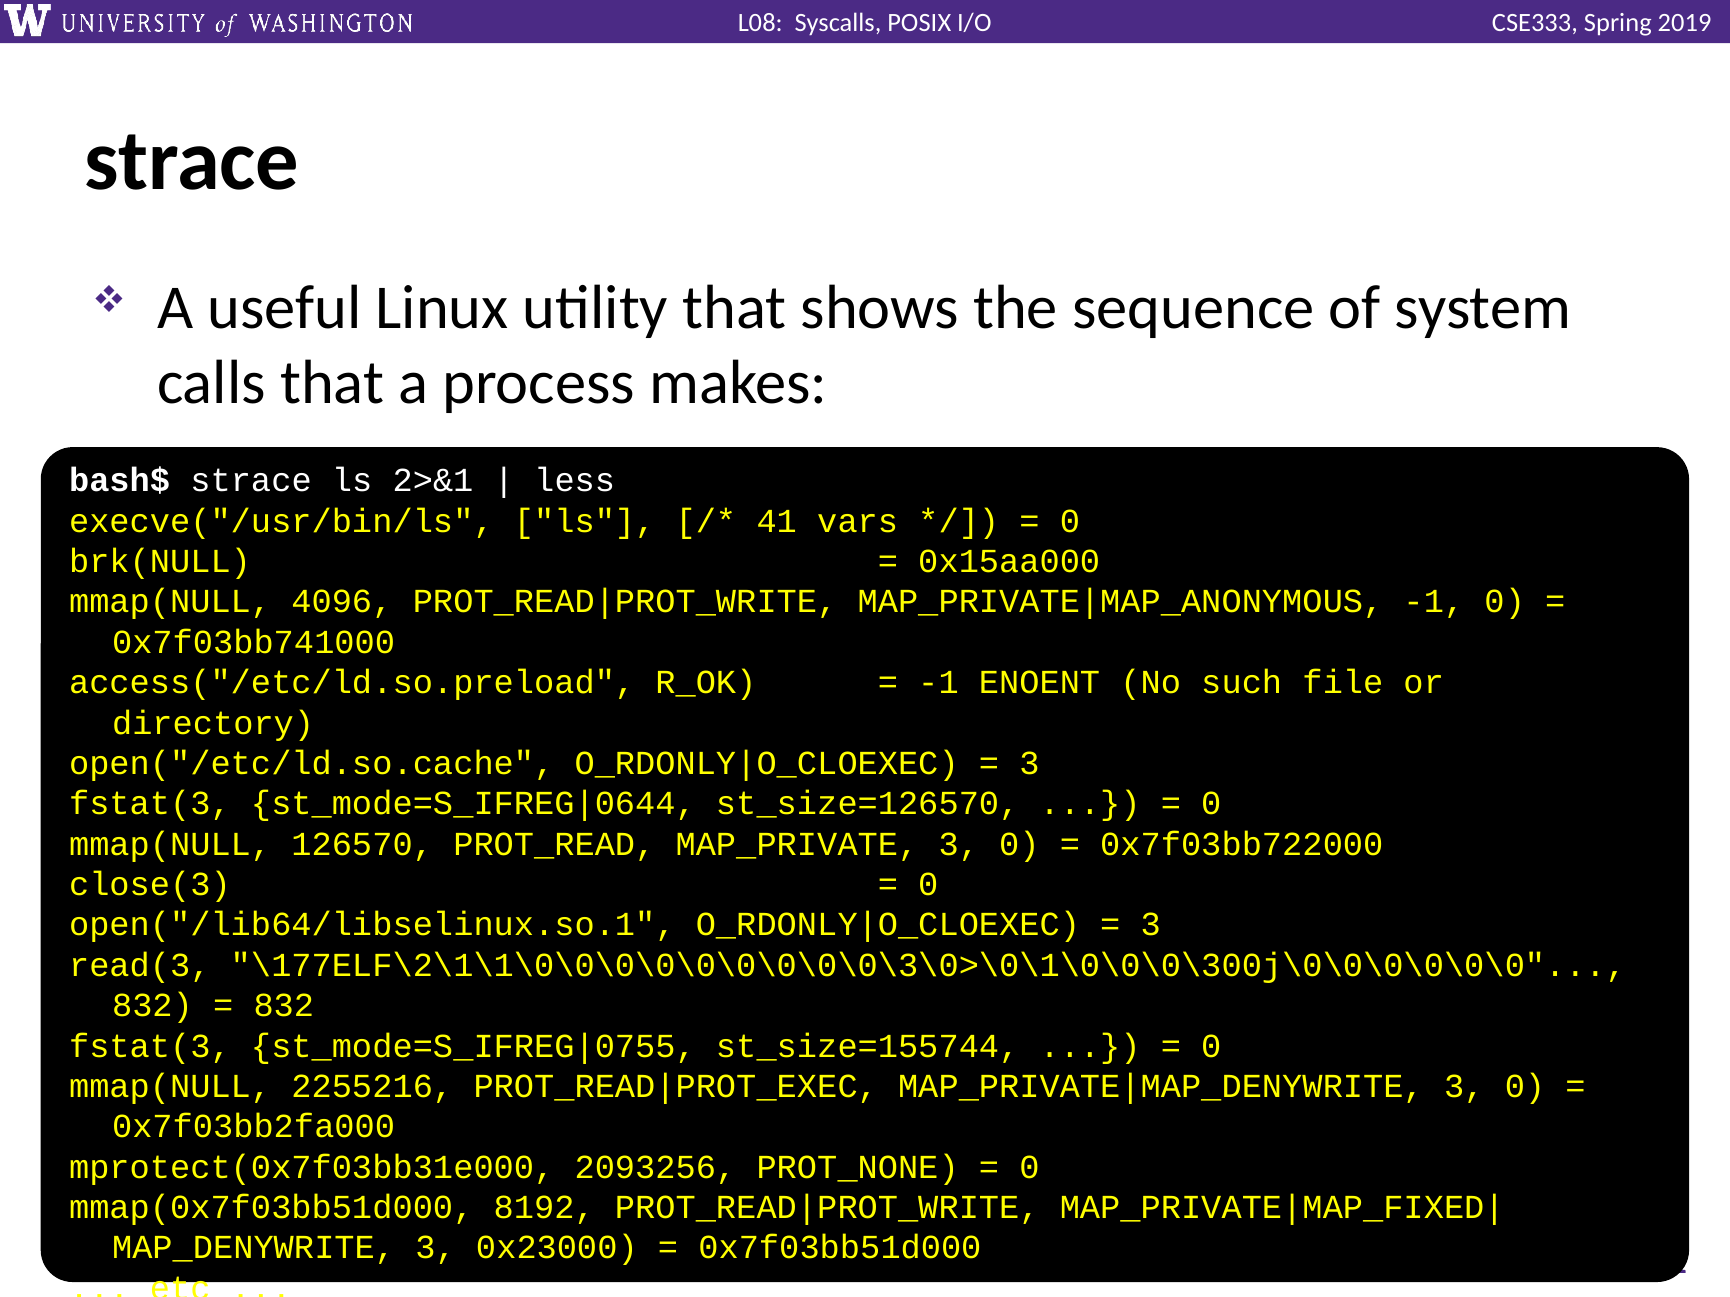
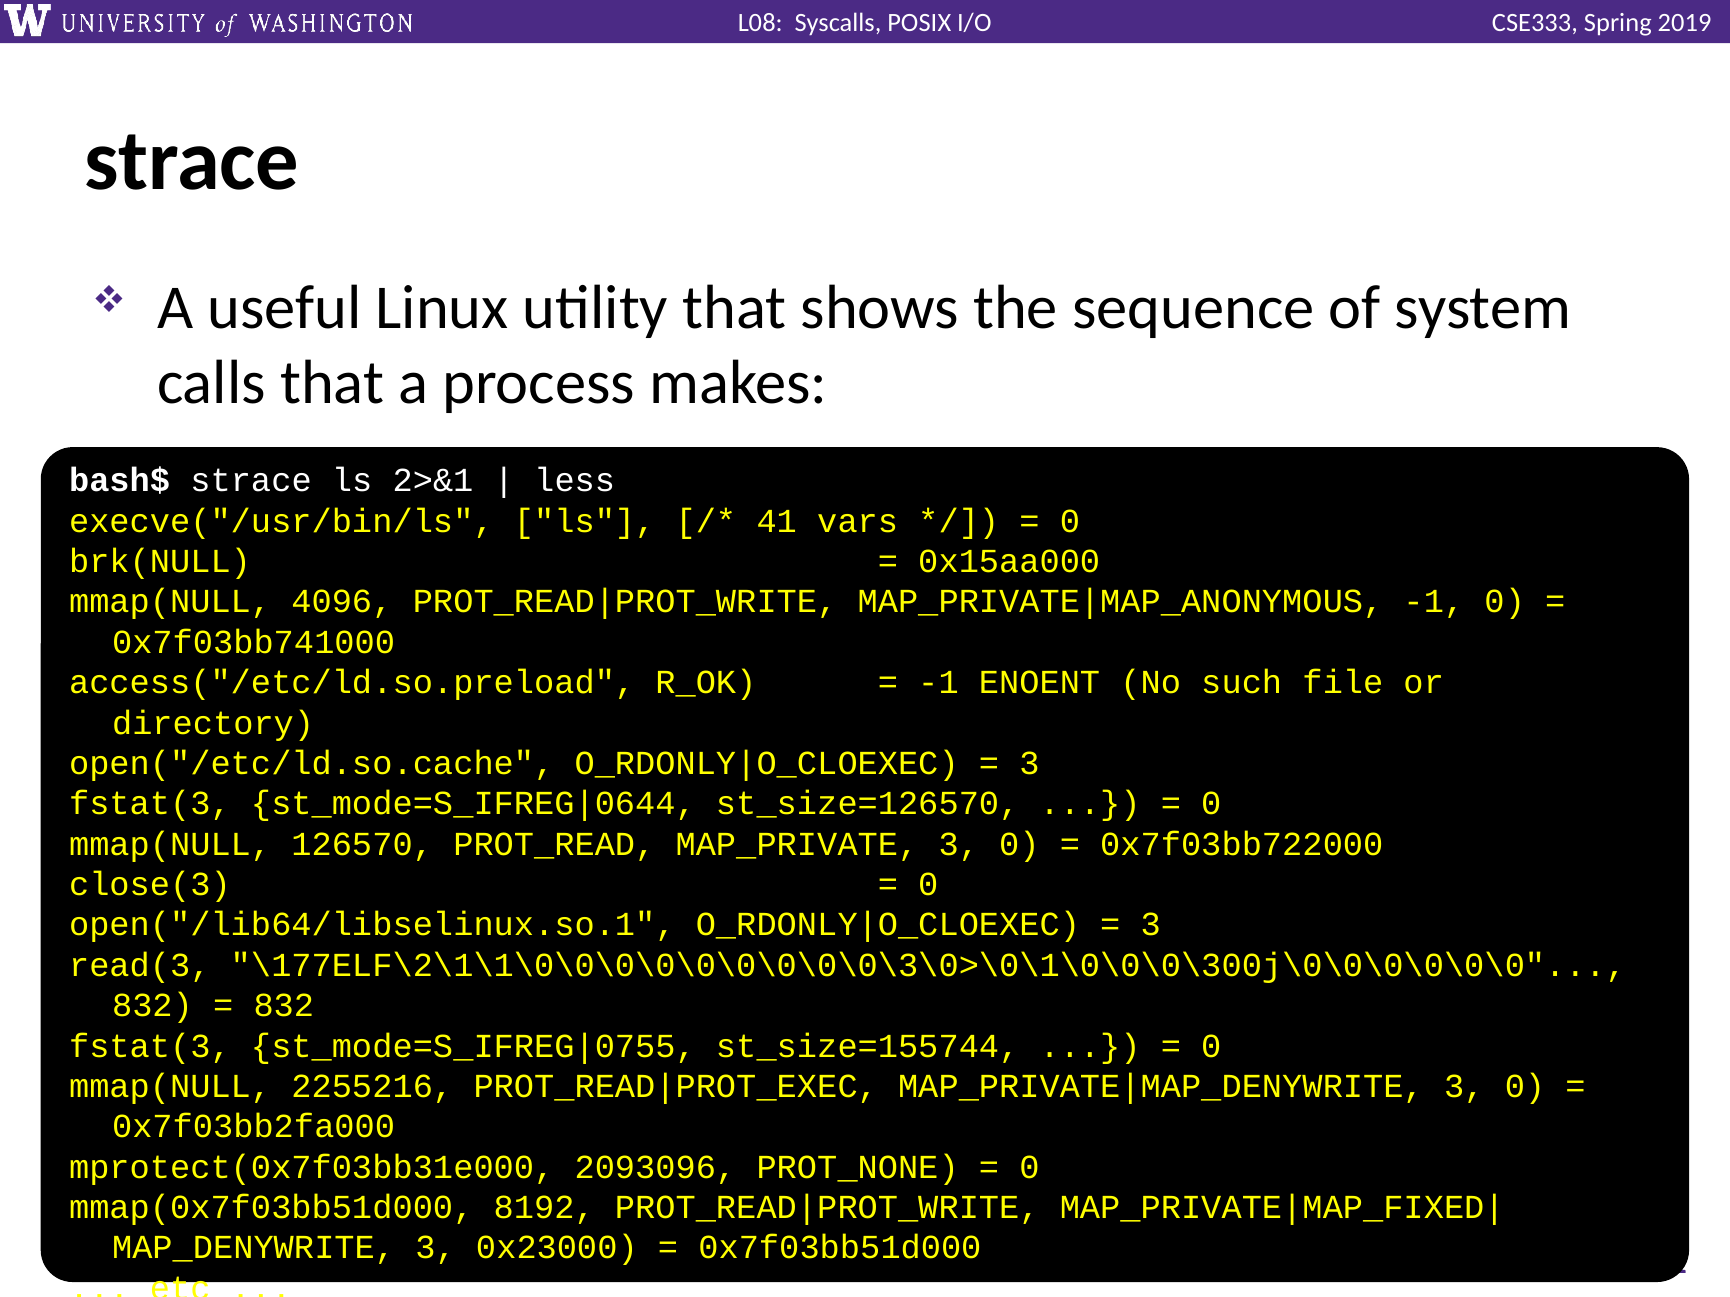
2093256: 2093256 -> 2093096
